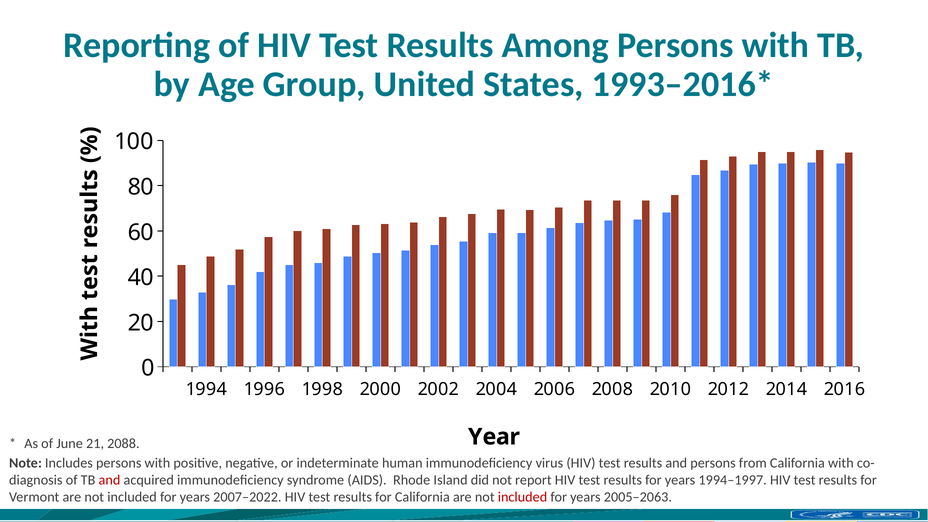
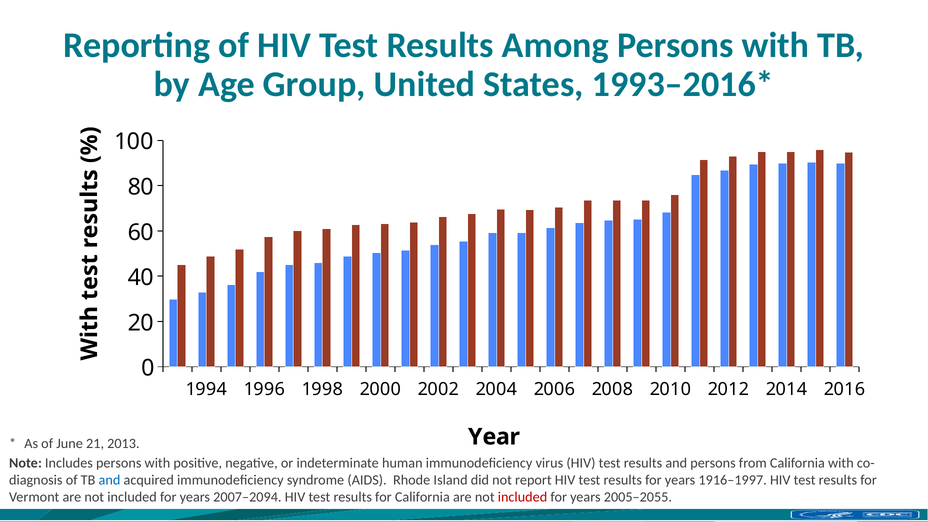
2088: 2088 -> 2013
and at (109, 480) colour: red -> blue
1994–1997: 1994–1997 -> 1916–1997
2007–2022: 2007–2022 -> 2007–2094
2005–2063: 2005–2063 -> 2005–2055
